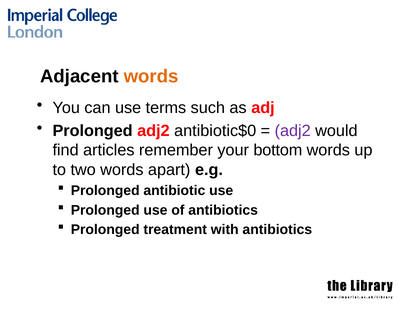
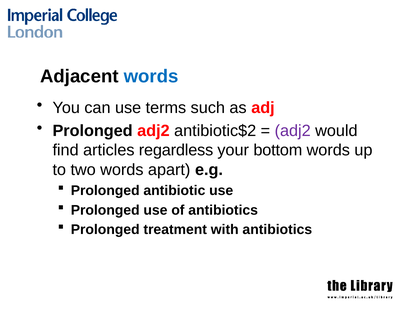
words at (151, 76) colour: orange -> blue
antibiotic$0: antibiotic$0 -> antibiotic$2
remember: remember -> regardless
